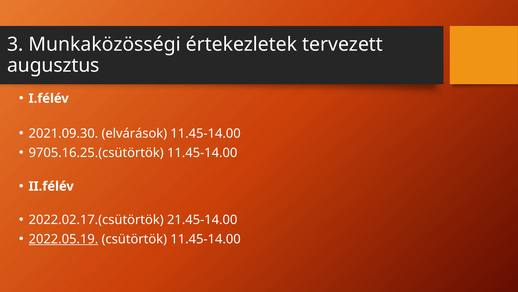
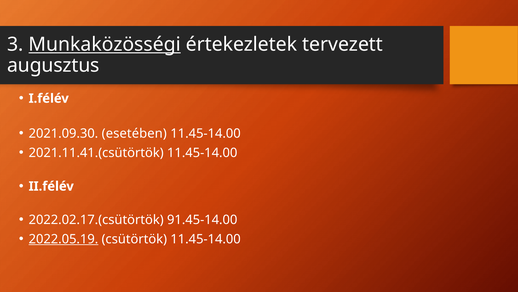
Munkaközösségi underline: none -> present
elvárások: elvárások -> esetében
9705.16.25.(csütörtök: 9705.16.25.(csütörtök -> 2021.11.41.(csütörtök
21.45-14.00: 21.45-14.00 -> 91.45-14.00
